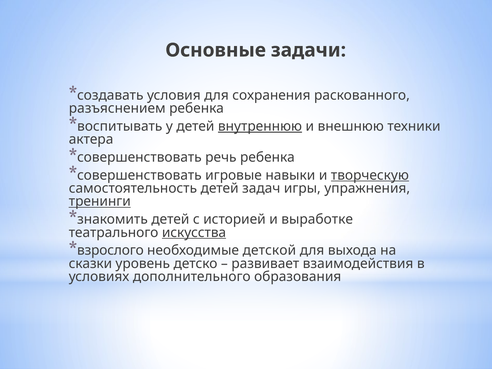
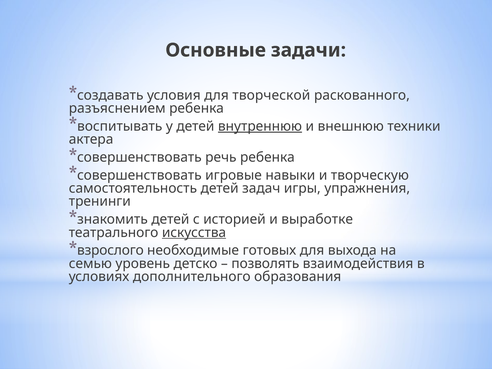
сохранения: сохранения -> творческой
творческую underline: present -> none
тренинги underline: present -> none
детской: детской -> готовых
сказки: сказки -> семью
развивает: развивает -> позволять
